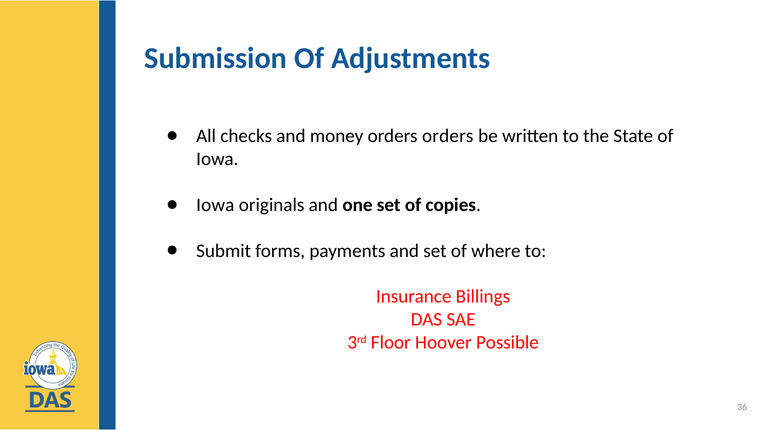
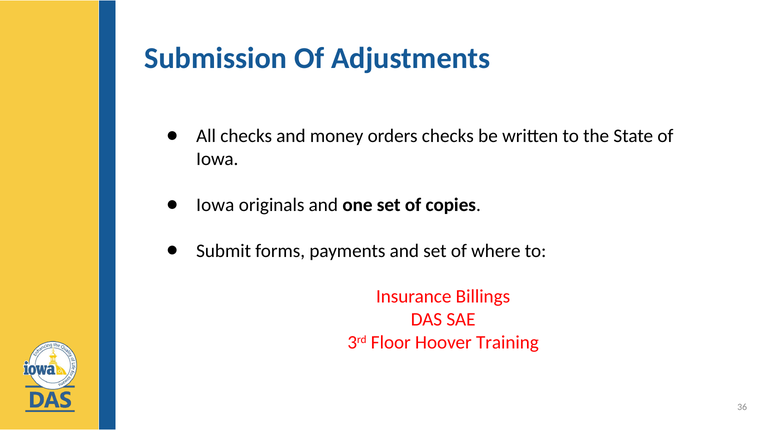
orders orders: orders -> checks
Possible: Possible -> Training
